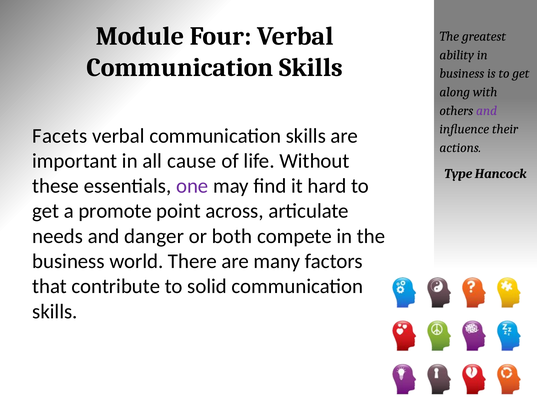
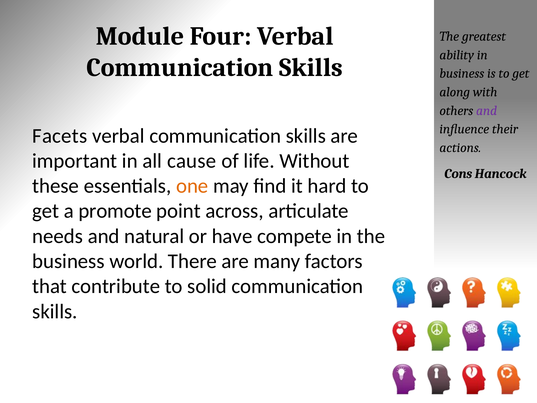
Type: Type -> Cons
one colour: purple -> orange
danger: danger -> natural
both: both -> have
